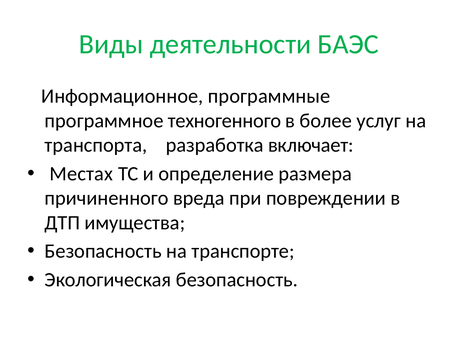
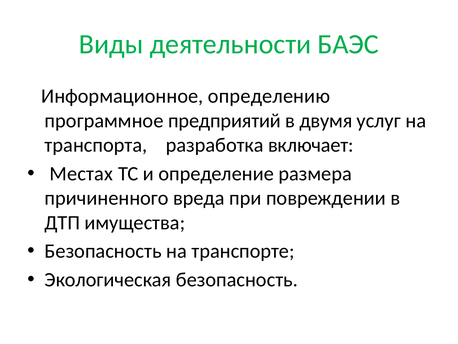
программные: программные -> определению
техногенного: техногенного -> предприятий
более: более -> двумя
